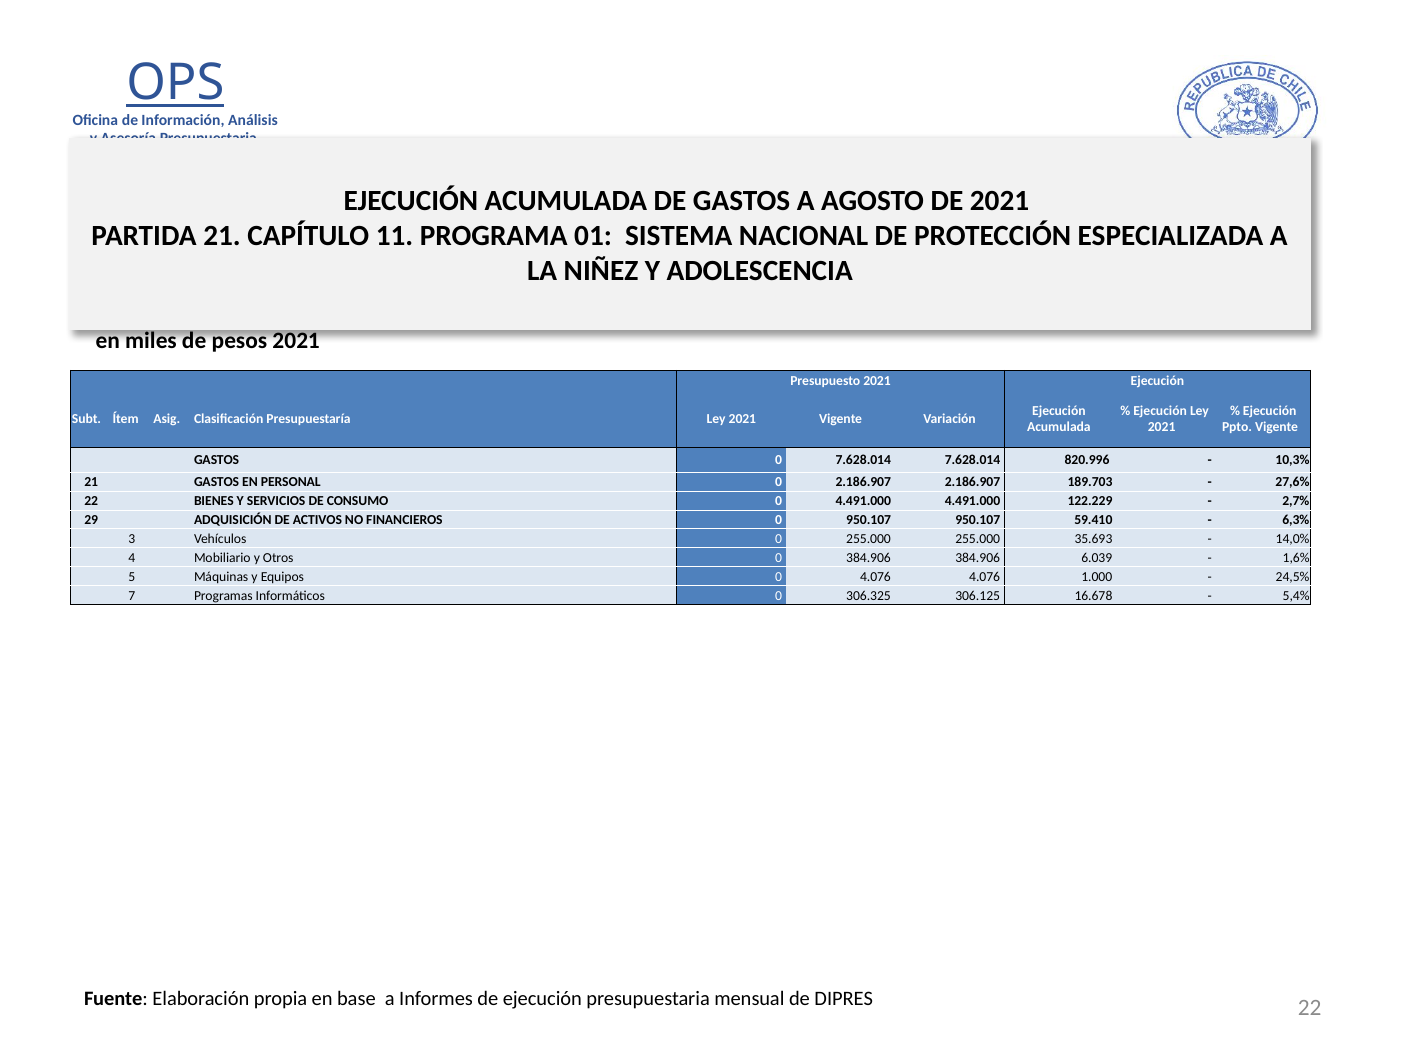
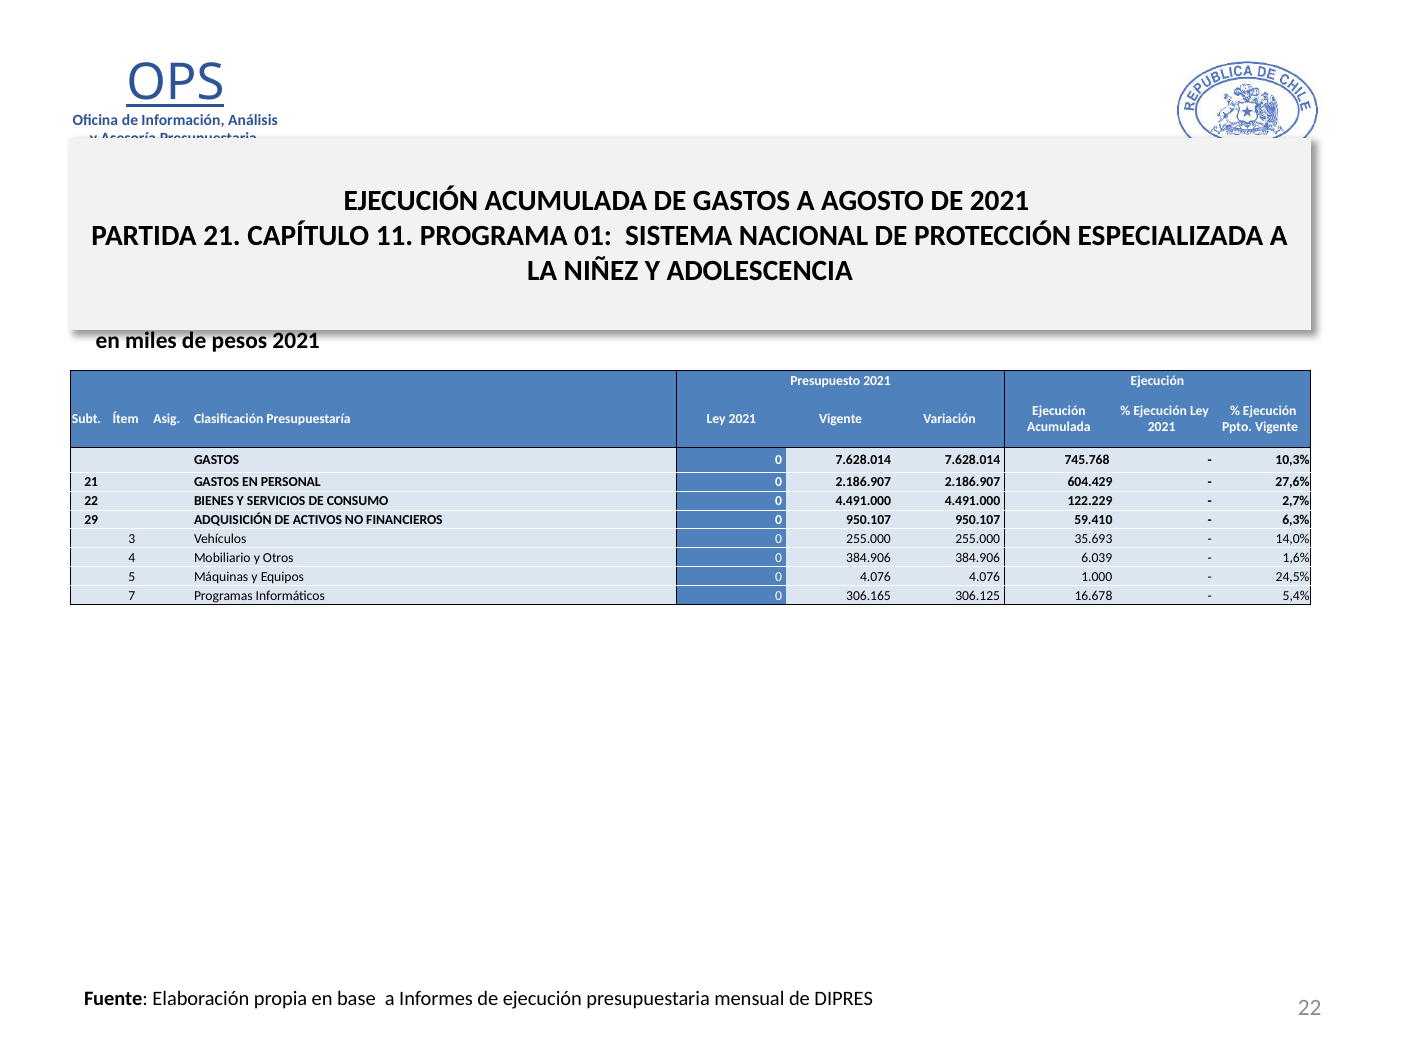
820.996: 820.996 -> 745.768
189.703: 189.703 -> 604.429
306.325: 306.325 -> 306.165
